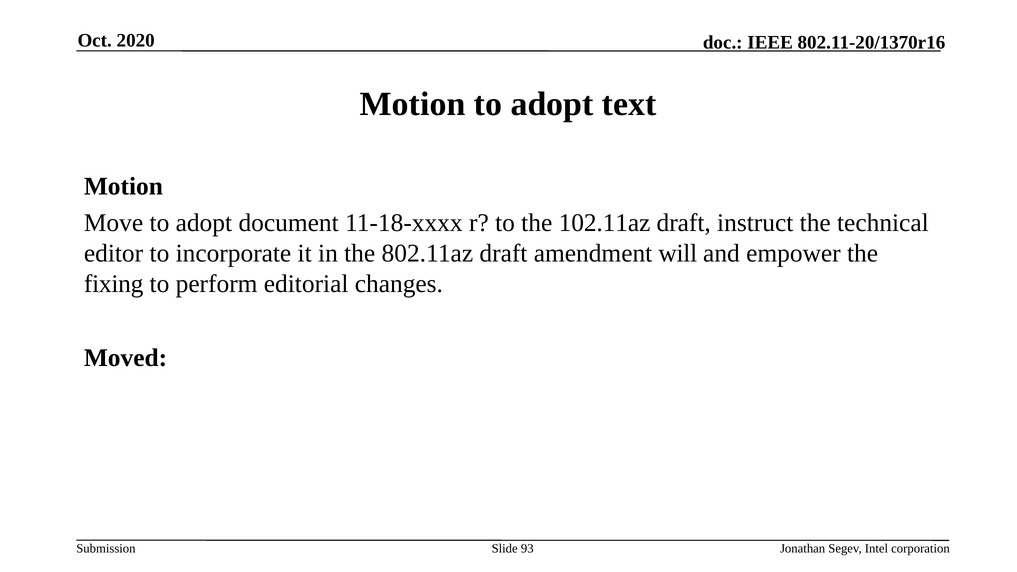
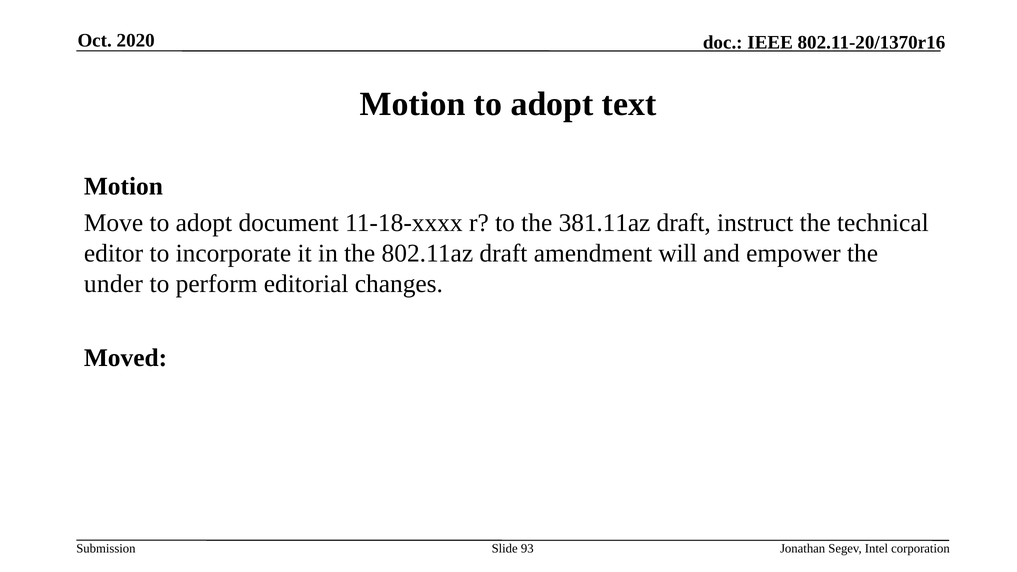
102.11az: 102.11az -> 381.11az
fixing: fixing -> under
